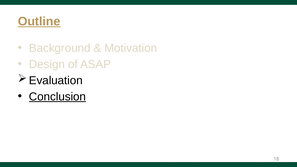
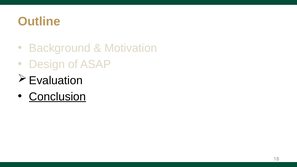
Outline underline: present -> none
